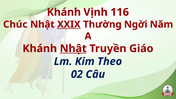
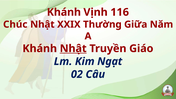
XXIX underline: present -> none
Ngời: Ngời -> Giữa
Theo: Theo -> Ngạt
